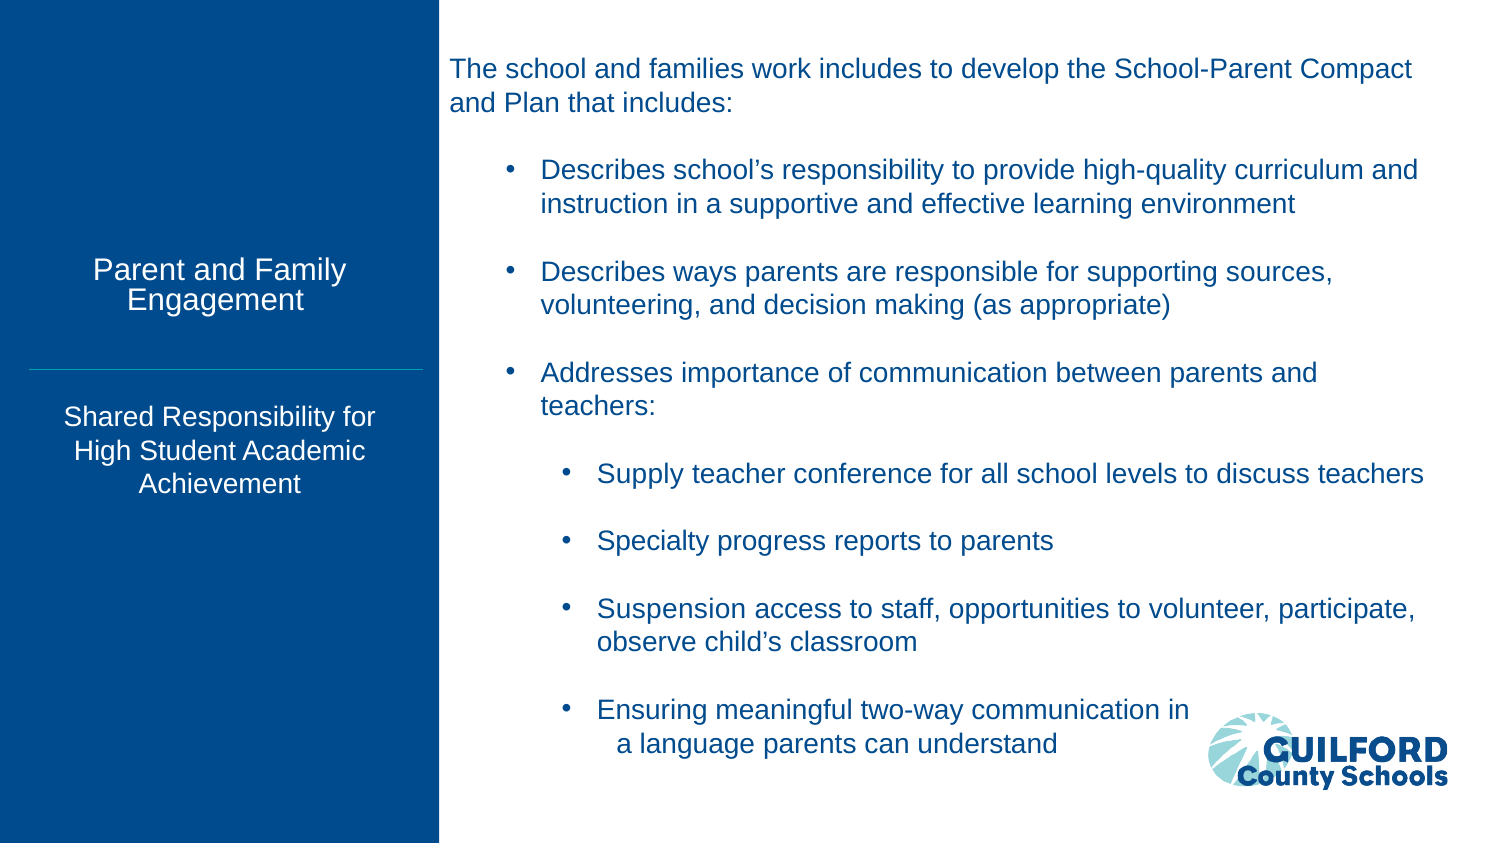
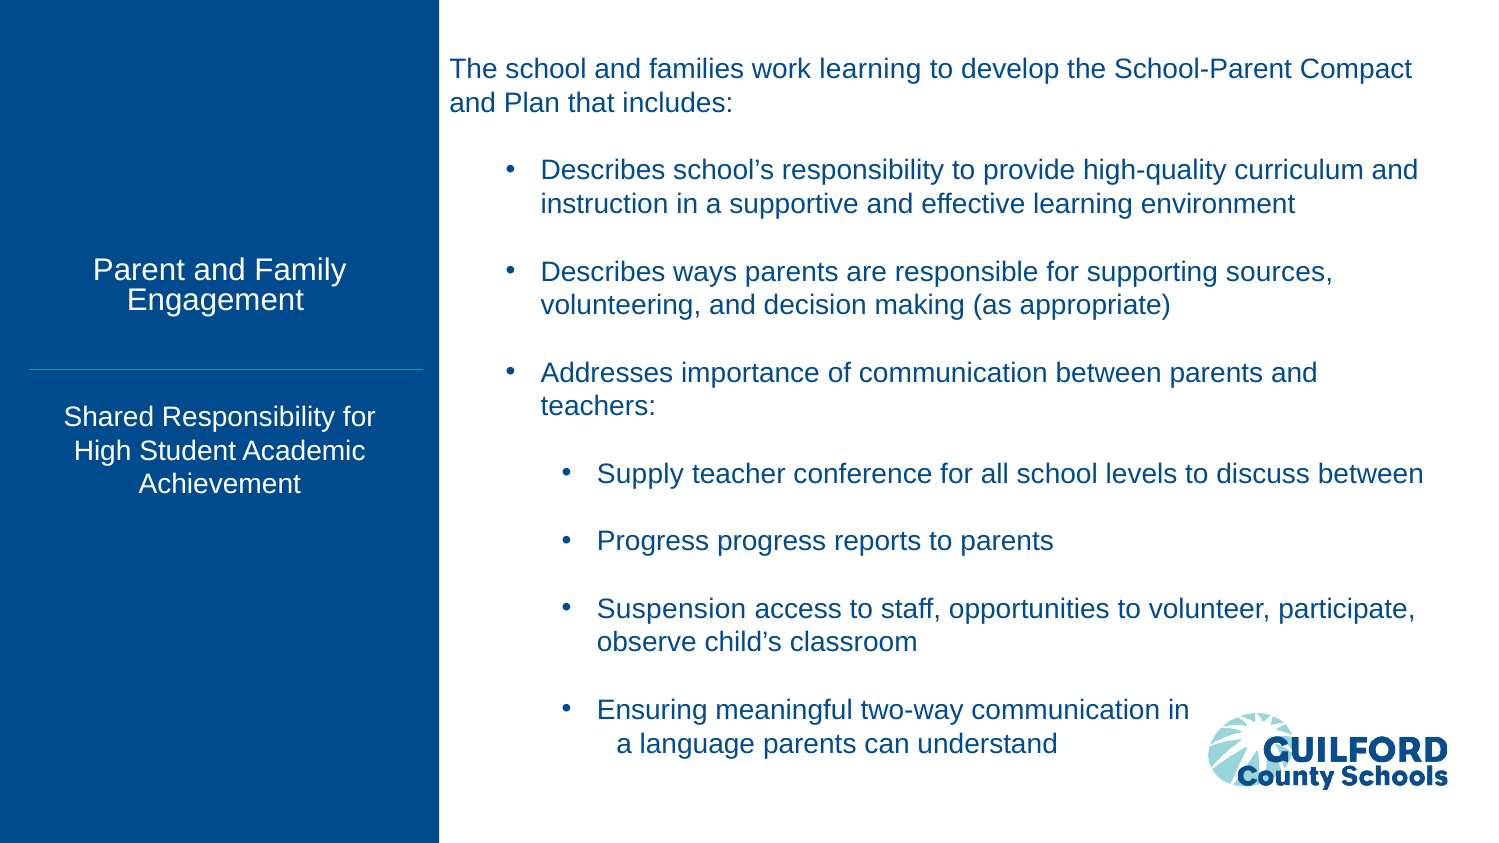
work includes: includes -> learning
discuss teachers: teachers -> between
Specialty at (653, 542): Specialty -> Progress
